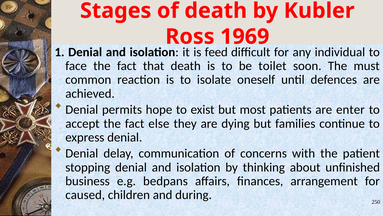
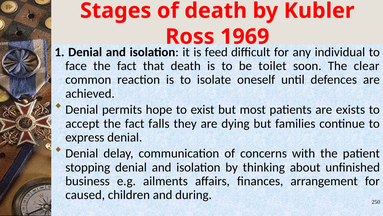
must: must -> clear
enter: enter -> exists
else: else -> falls
bedpans: bedpans -> ailments
